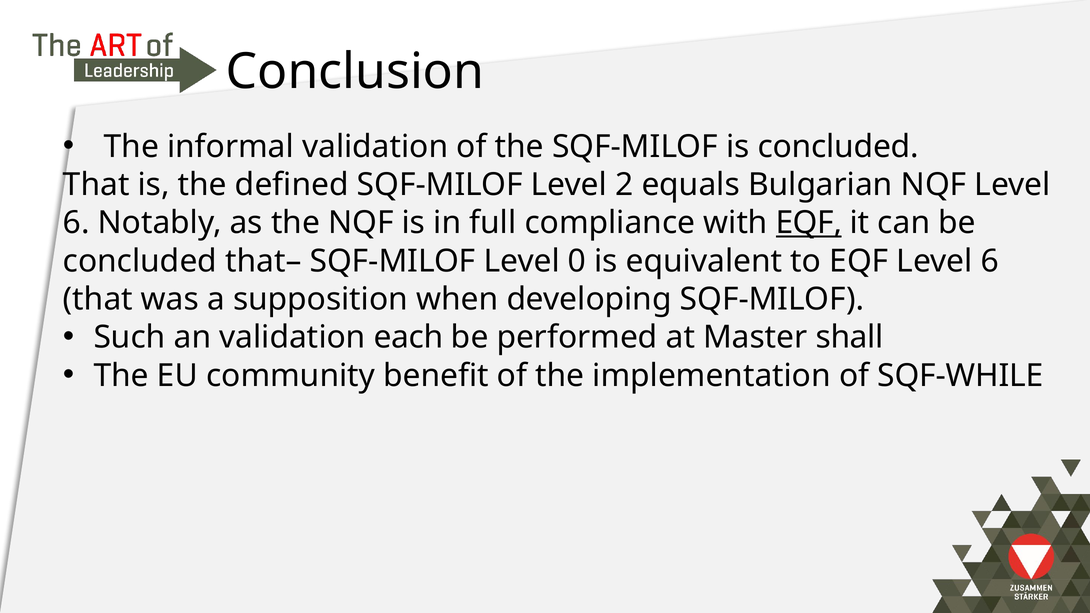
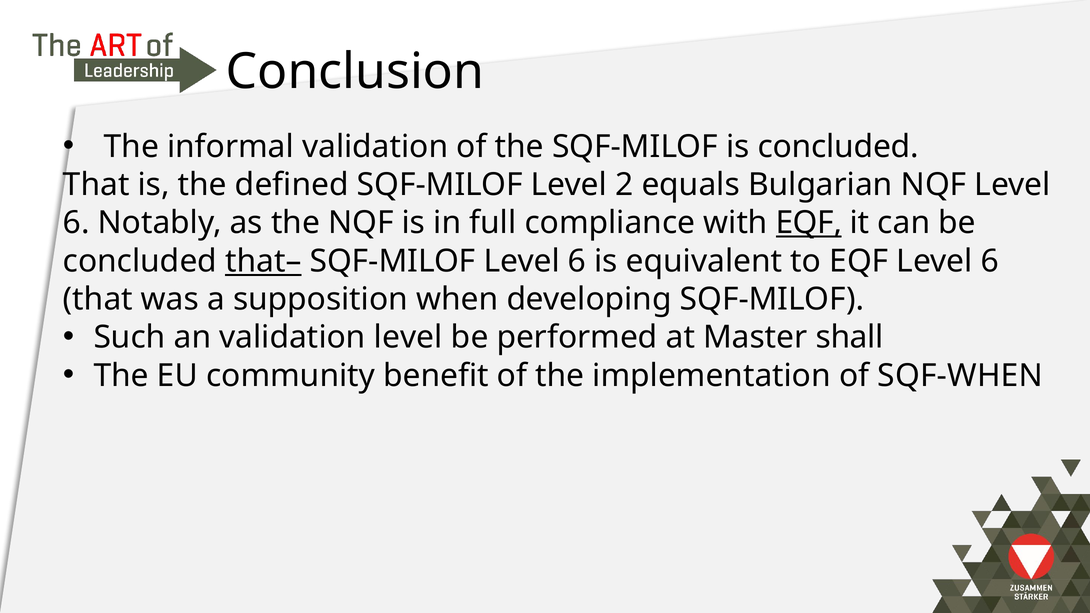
that– underline: none -> present
SQF-MILOF Level 0: 0 -> 6
validation each: each -> level
SQF-WHILE: SQF-WHILE -> SQF-WHEN
